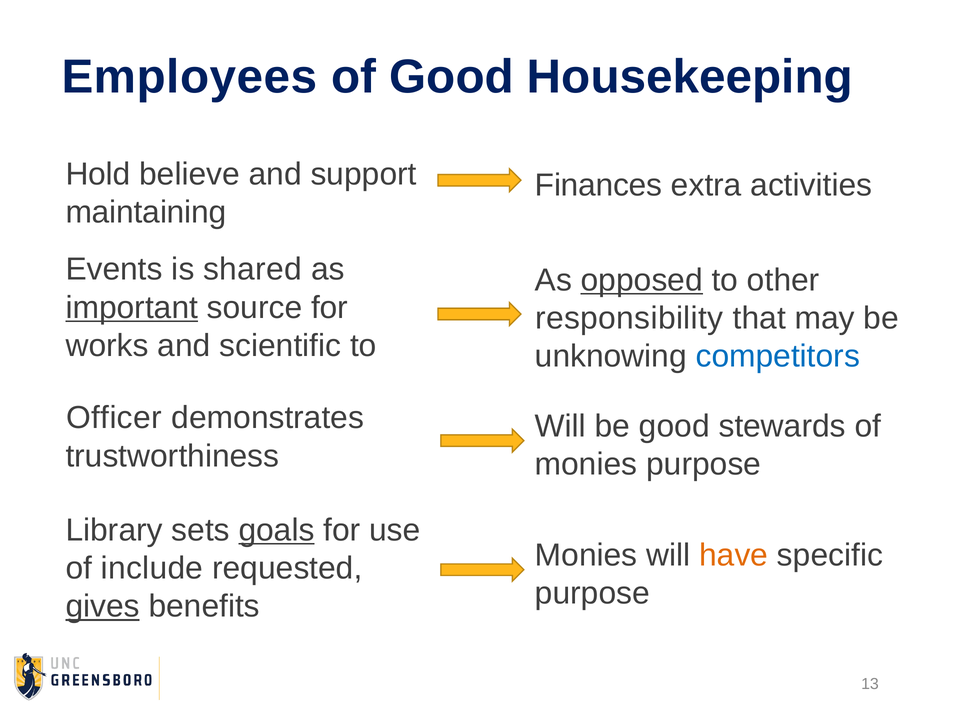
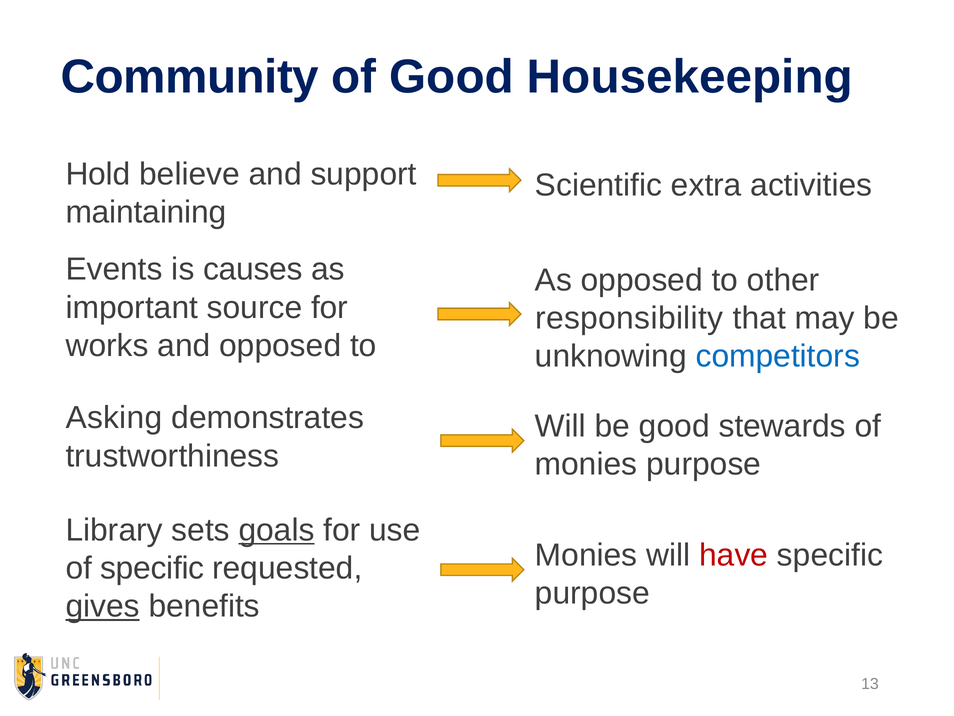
Employees: Employees -> Community
Finances: Finances -> Scientific
shared: shared -> causes
opposed at (642, 280) underline: present -> none
important underline: present -> none
and scientific: scientific -> opposed
Officer: Officer -> Asking
have colour: orange -> red
of include: include -> specific
